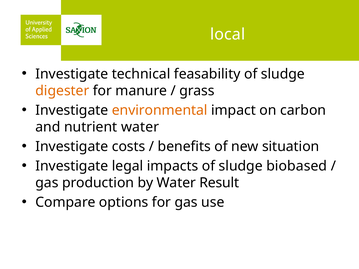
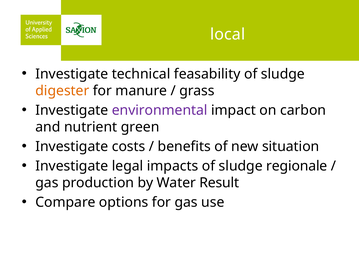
environmental colour: orange -> purple
nutrient water: water -> green
biobased: biobased -> regionale
